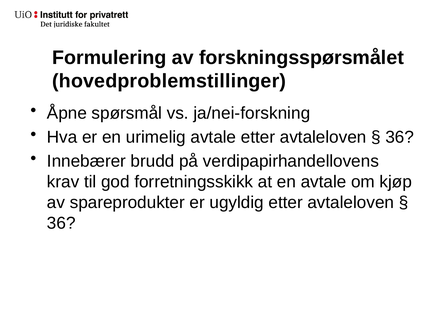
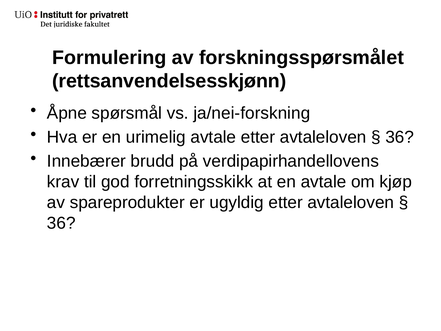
hovedproblemstillinger: hovedproblemstillinger -> rettsanvendelsesskjønn
